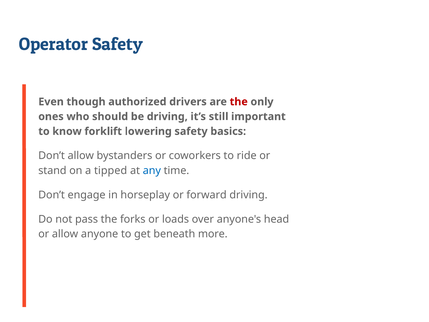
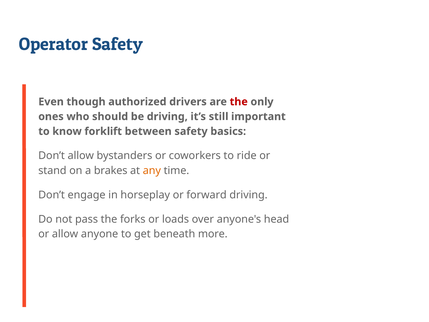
lowering: lowering -> between
tipped: tipped -> brakes
any colour: blue -> orange
